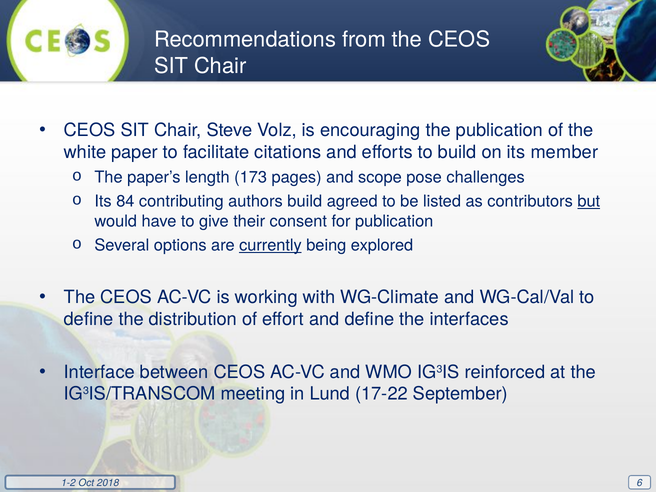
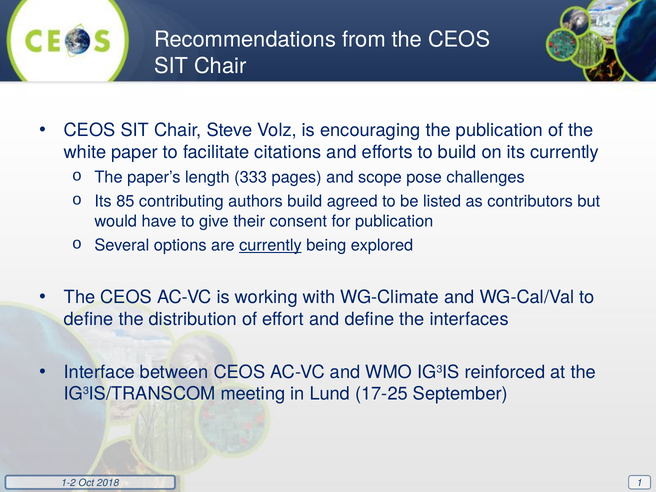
its member: member -> currently
173: 173 -> 333
84: 84 -> 85
but underline: present -> none
17-22: 17-22 -> 17-25
6: 6 -> 1
